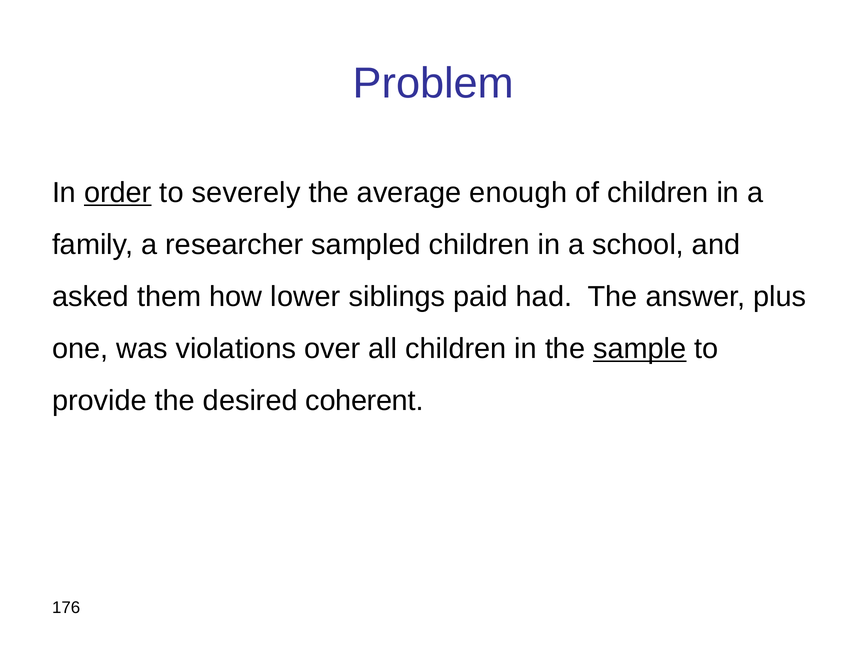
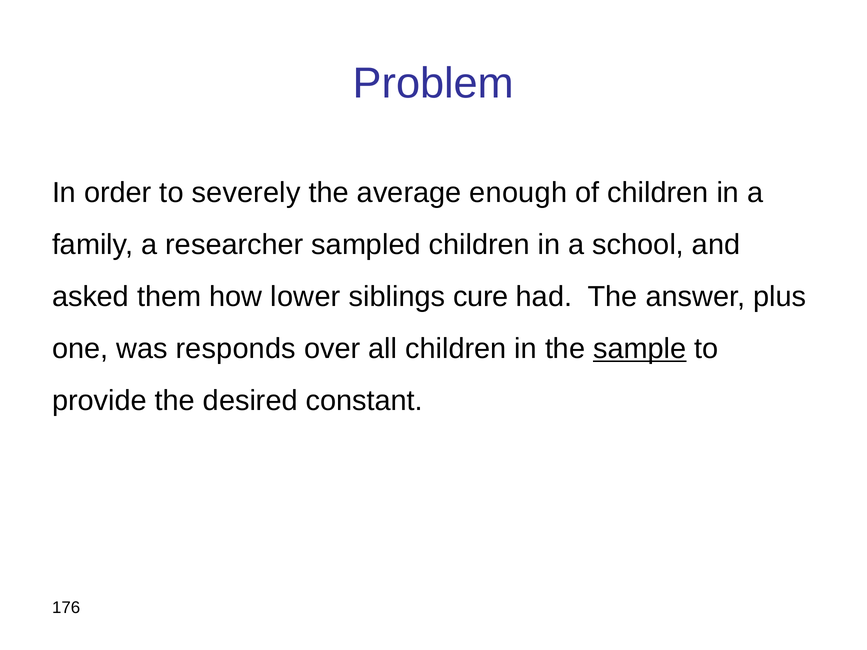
order underline: present -> none
paid: paid -> cure
violations: violations -> responds
coherent: coherent -> constant
